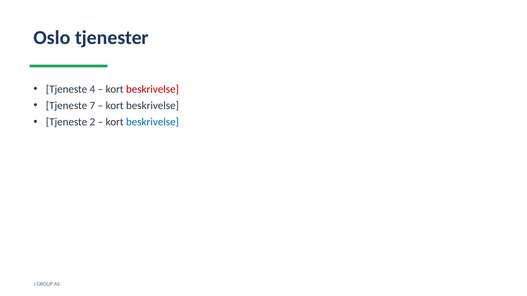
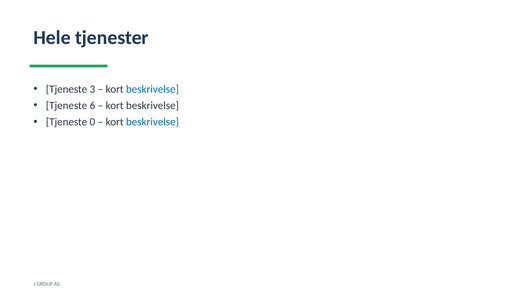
Oslo: Oslo -> Hele
4: 4 -> 3
beskrivelse at (152, 89) colour: red -> blue
7: 7 -> 6
2: 2 -> 0
